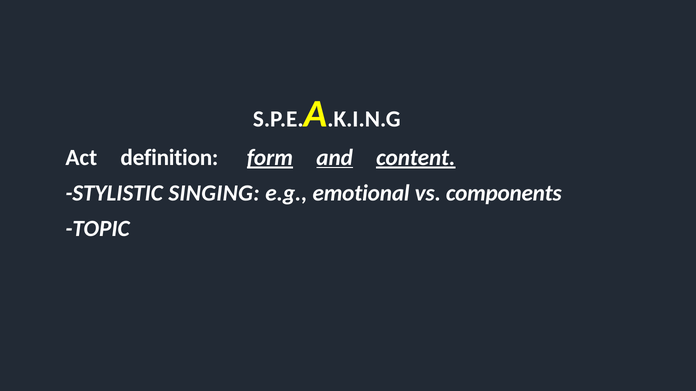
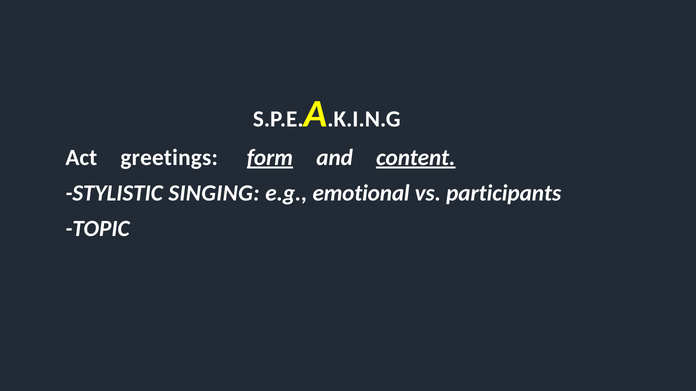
definition: definition -> greetings
and underline: present -> none
components: components -> participants
